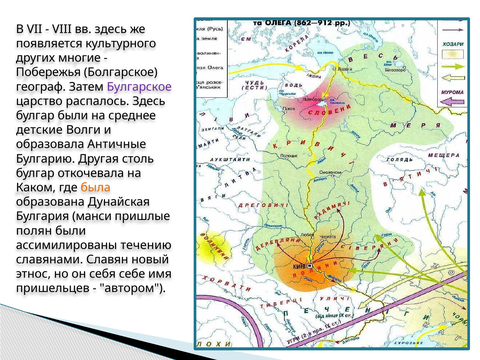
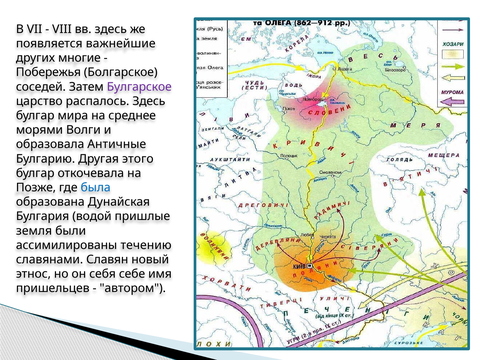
культурного: культурного -> важнейшие
географ: географ -> соседей
булгар были: были -> мира
детские: детские -> морями
столь: столь -> этого
Каком: Каком -> Позже
была colour: orange -> blue
манси: манси -> водой
полян: полян -> земля
